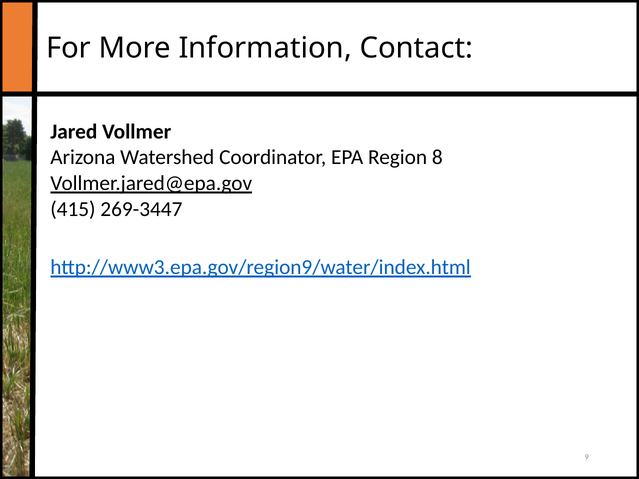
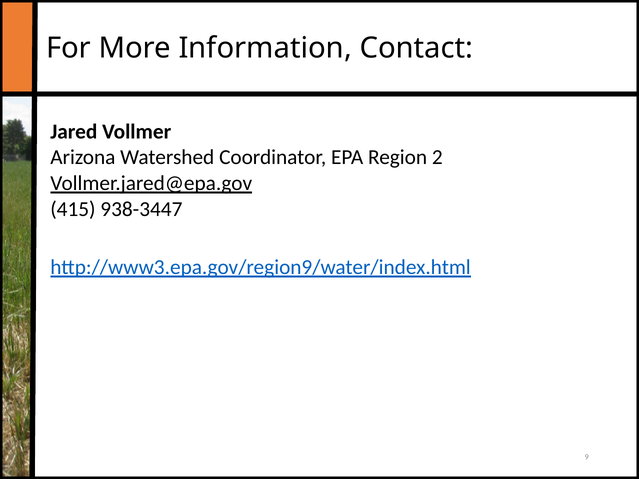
8: 8 -> 2
269-3447: 269-3447 -> 938-3447
